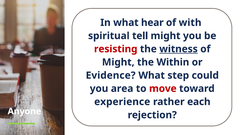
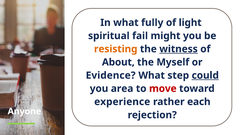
hear: hear -> fully
with: with -> light
tell: tell -> fail
resisting colour: red -> orange
Might at (118, 62): Might -> About
Within: Within -> Myself
could underline: none -> present
